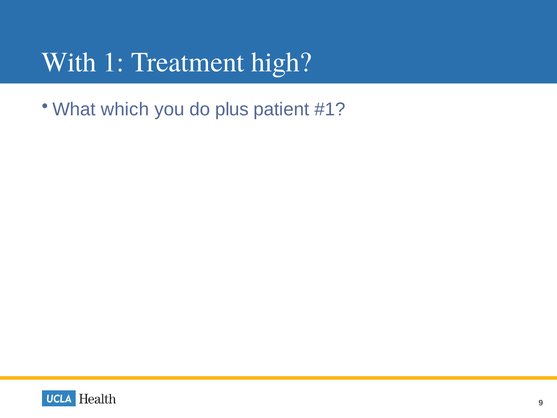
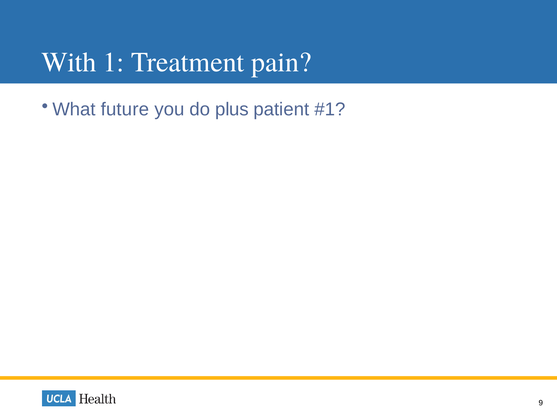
high: high -> pain
which: which -> future
